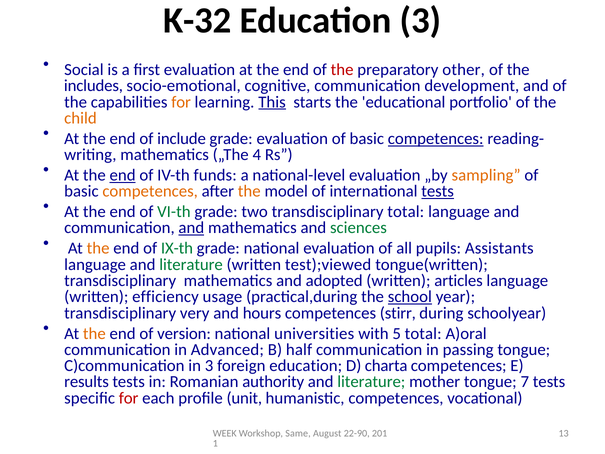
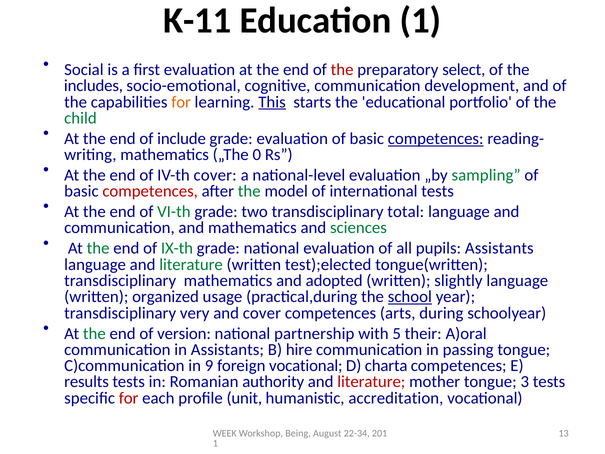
K-32: K-32 -> K-11
Education 3: 3 -> 1
other: other -> select
child colour: orange -> green
4: 4 -> 0
end at (123, 175) underline: present -> none
IV-th funds: funds -> cover
sampling colour: orange -> green
competences at (150, 191) colour: orange -> red
the at (249, 191) colour: orange -> green
tests at (438, 191) underline: present -> none
and at (191, 228) underline: present -> none
the at (98, 248) colour: orange -> green
test);viewed: test);viewed -> test);elected
articles: articles -> slightly
efficiency: efficiency -> organized
and hours: hours -> cover
stirr: stirr -> arts
the at (94, 333) colour: orange -> green
universities: universities -> partnership
5 total: total -> their
in Advanced: Advanced -> Assistants
half: half -> hire
in 3: 3 -> 9
foreign education: education -> vocational
literature at (371, 382) colour: green -> red
7: 7 -> 3
humanistic competences: competences -> accreditation
Same: Same -> Being
22-90: 22-90 -> 22-34
